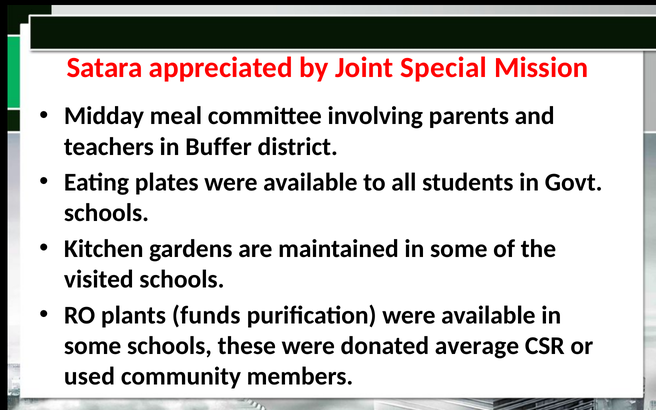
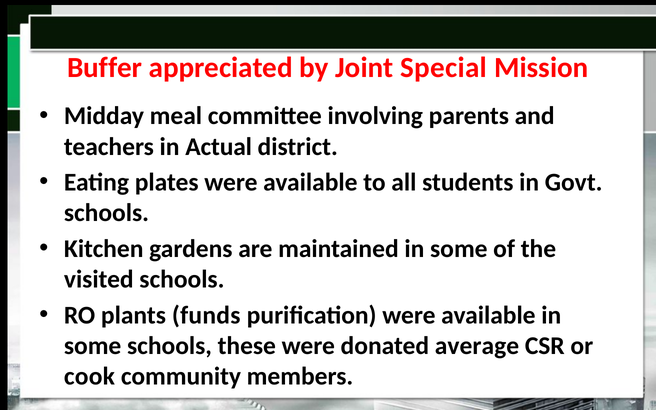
Satara: Satara -> Buffer
Buffer: Buffer -> Actual
used: used -> cook
